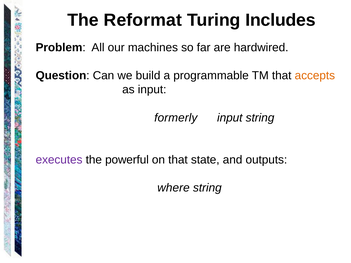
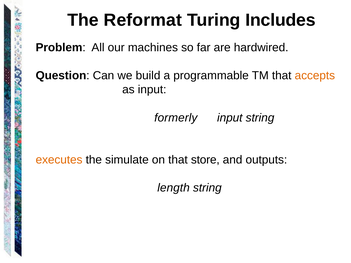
executes colour: purple -> orange
powerful: powerful -> simulate
state: state -> store
where: where -> length
